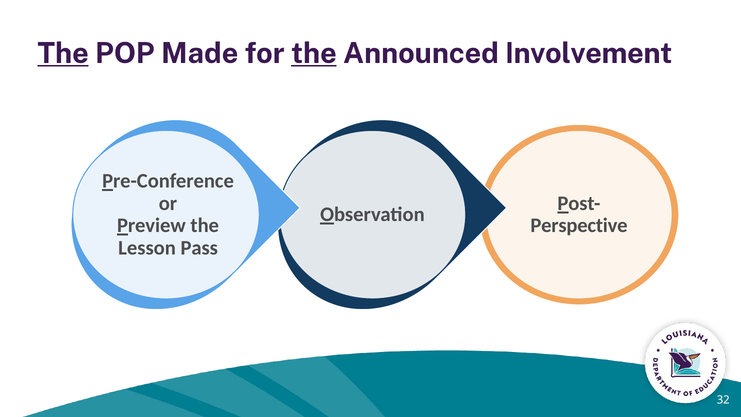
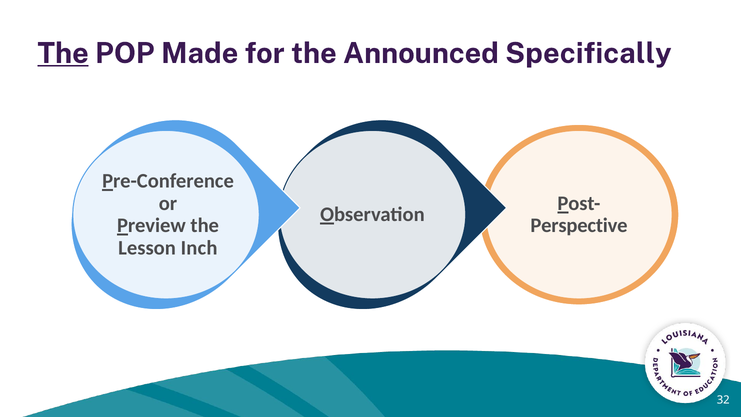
the at (314, 53) underline: present -> none
Involvement: Involvement -> Specifically
Pass: Pass -> Inch
